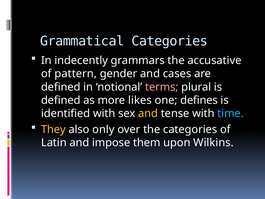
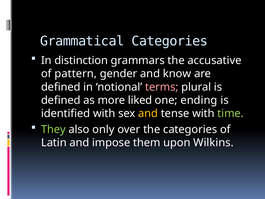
indecently: indecently -> distinction
cases: cases -> know
likes: likes -> liked
defines: defines -> ending
time colour: light blue -> light green
They colour: yellow -> light green
